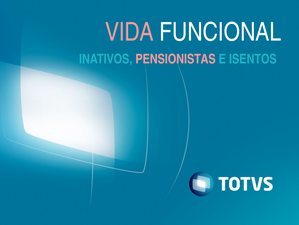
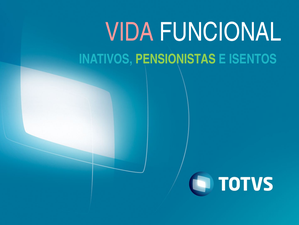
PENSIONISTAS colour: pink -> light green
